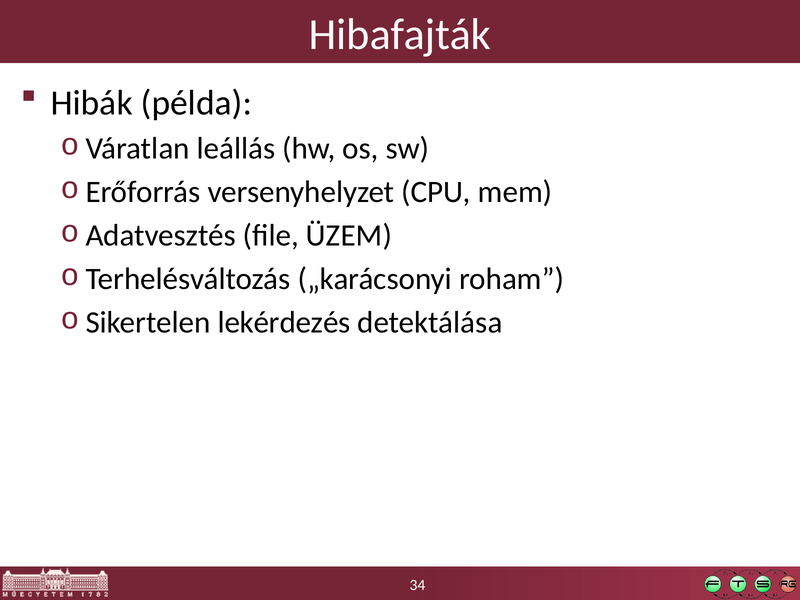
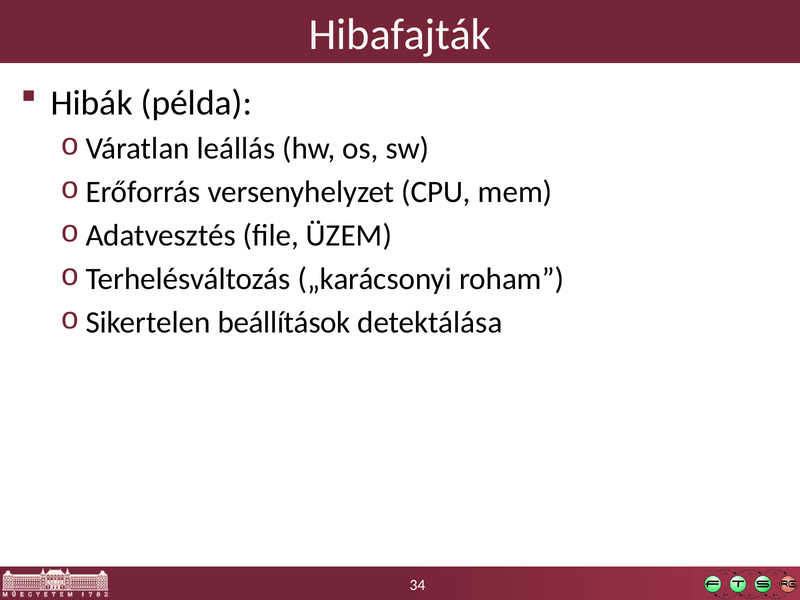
lekérdezés: lekérdezés -> beállítások
